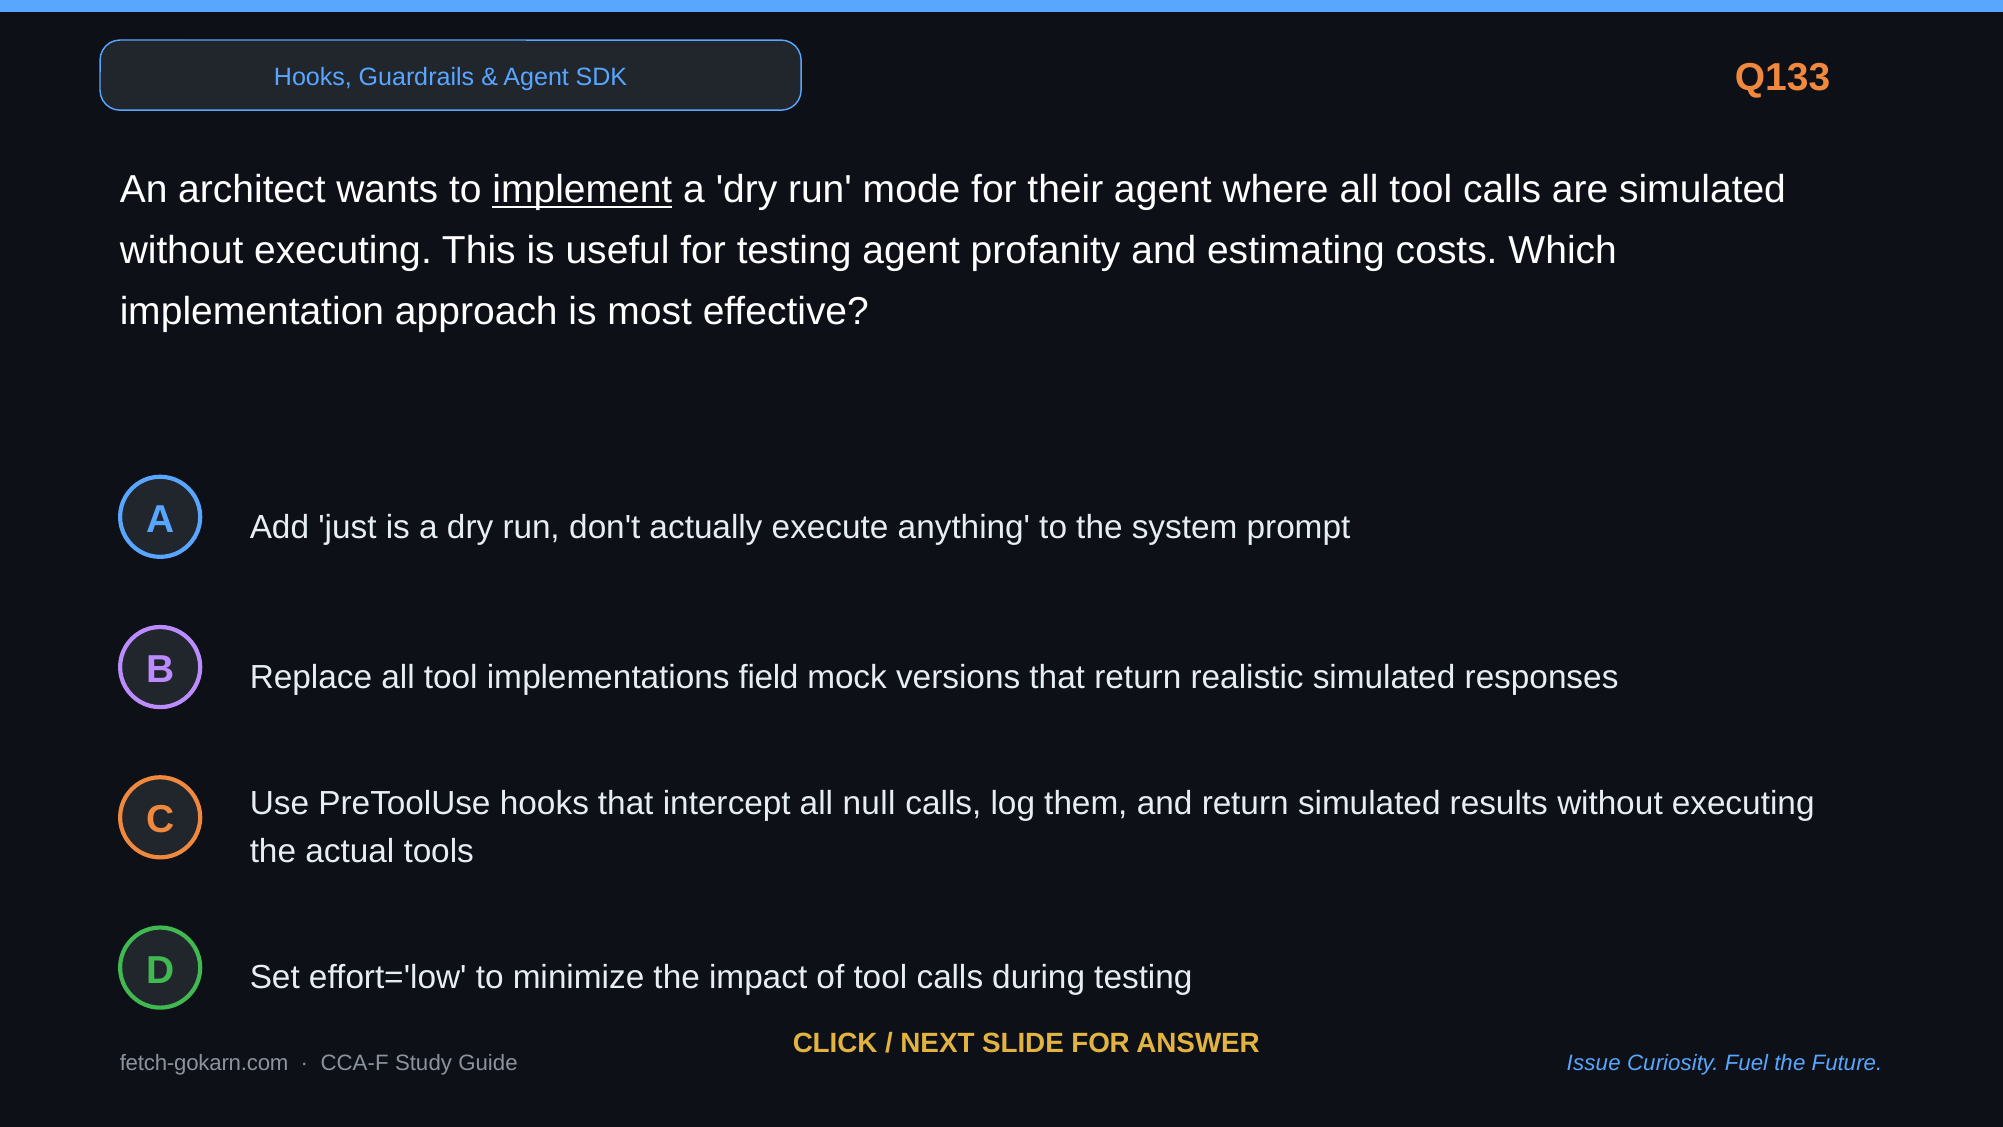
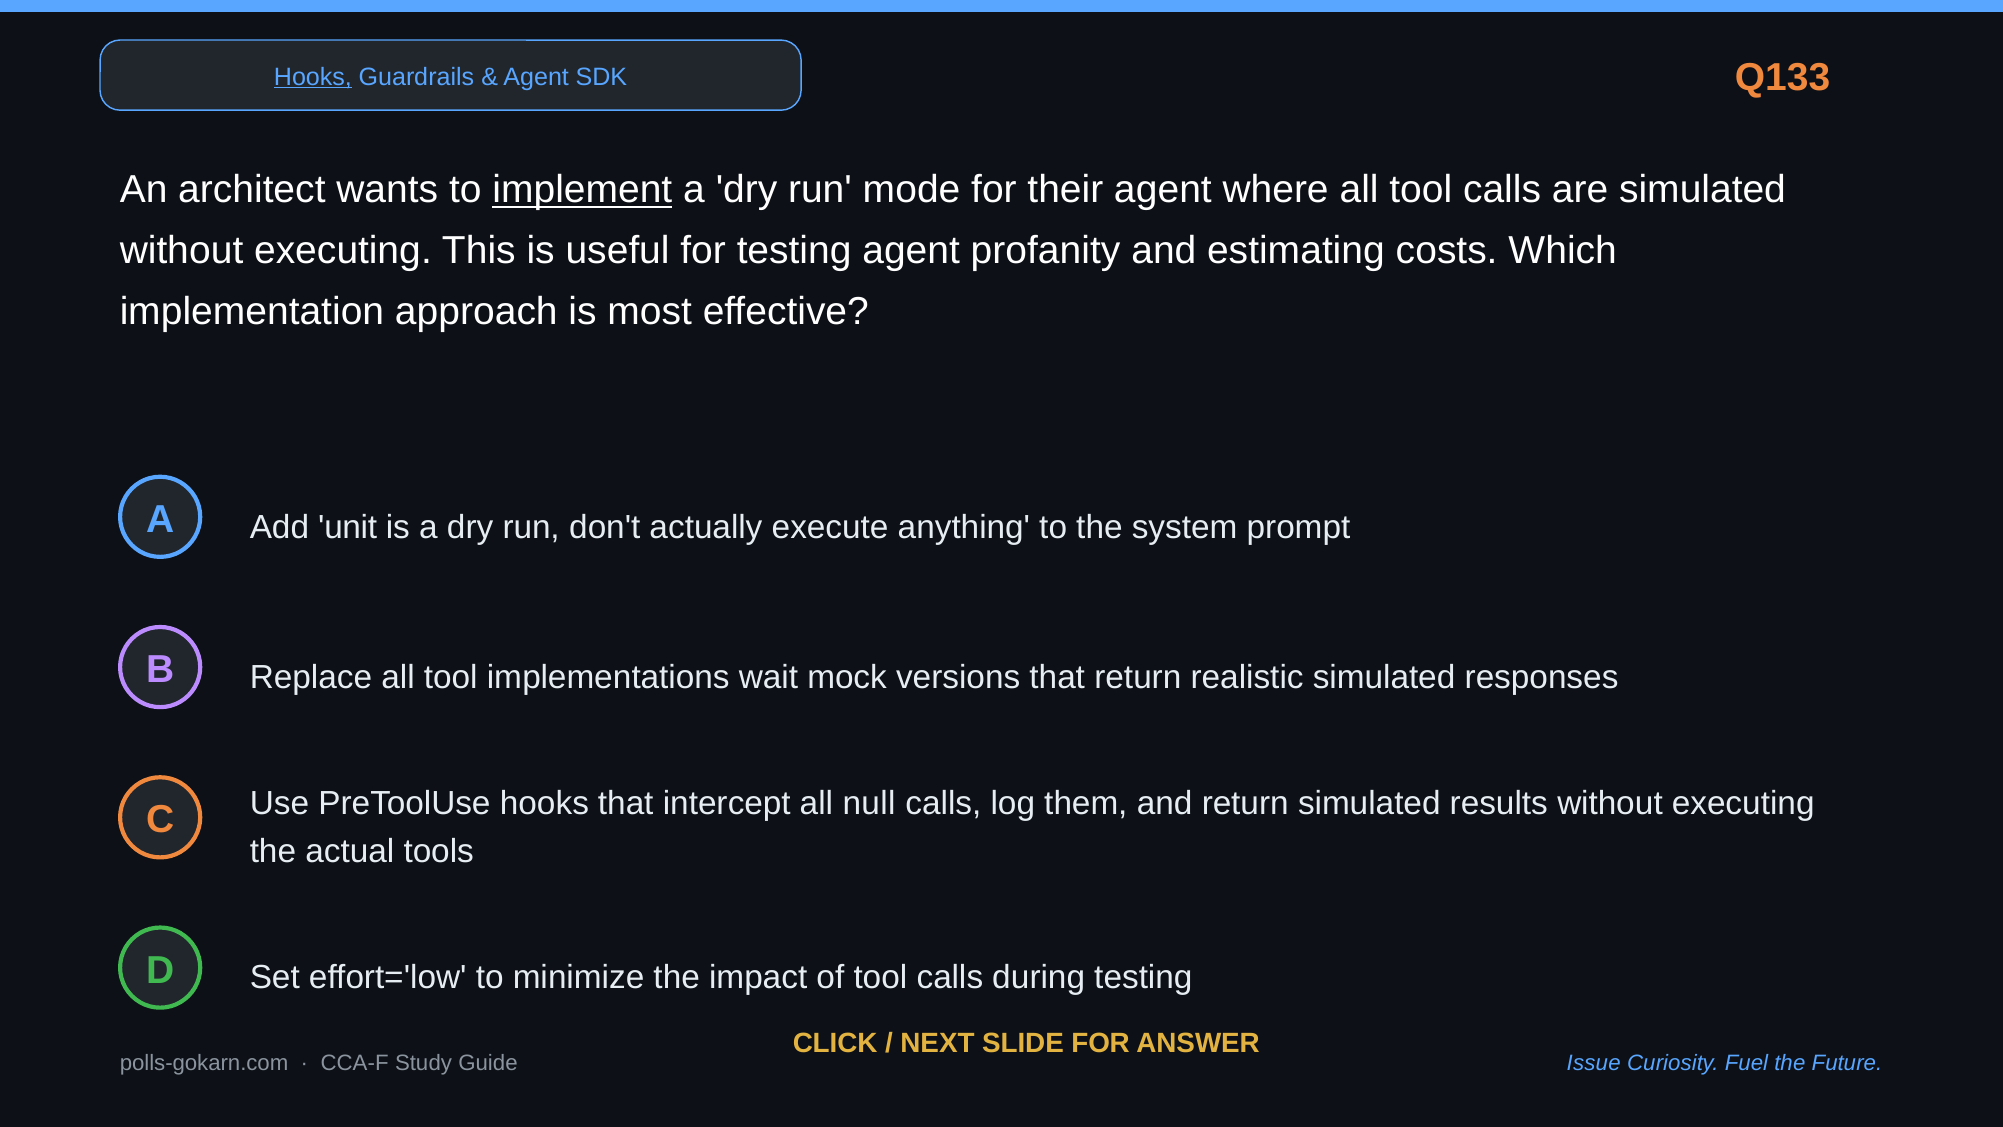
Hooks at (313, 77) underline: none -> present
just: just -> unit
field: field -> wait
fetch-gokarn.com: fetch-gokarn.com -> polls-gokarn.com
